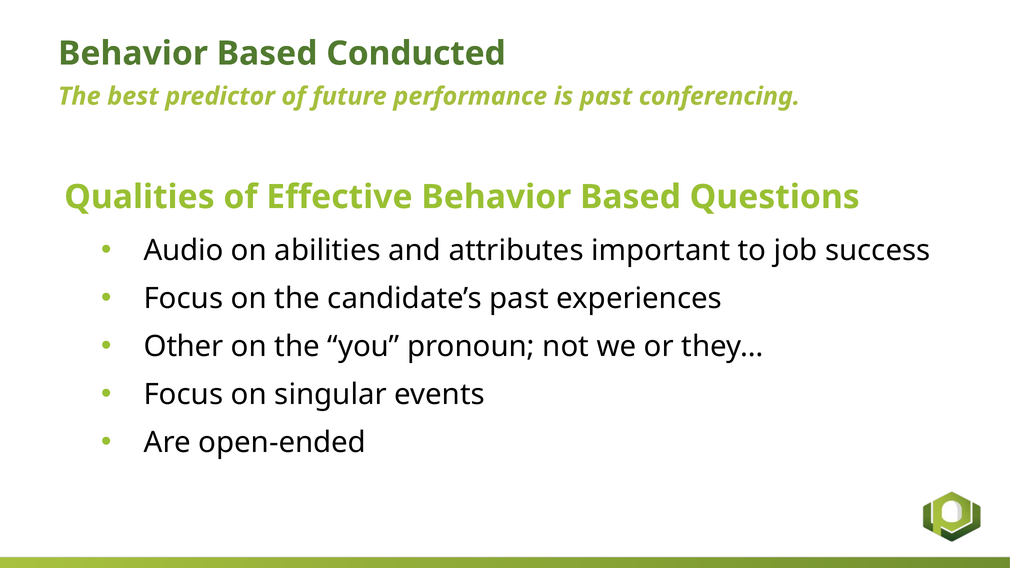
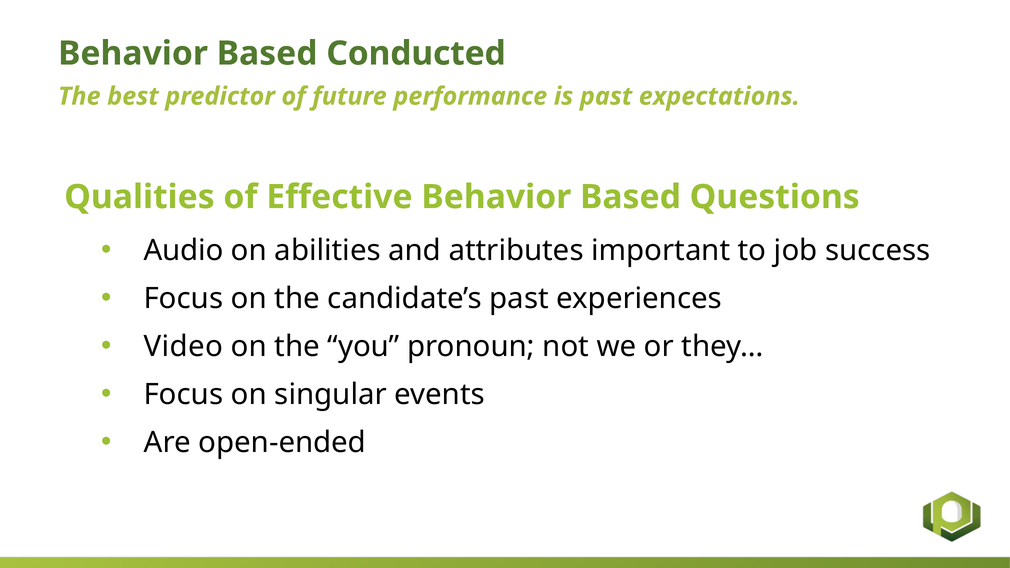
conferencing: conferencing -> expectations
Other: Other -> Video
